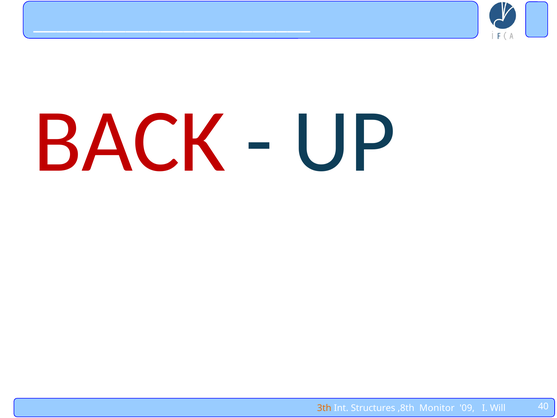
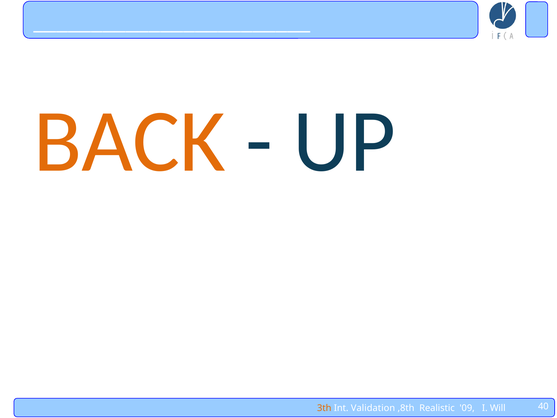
BACK colour: red -> orange
Structures: Structures -> Validation
Monitor: Monitor -> Realistic
